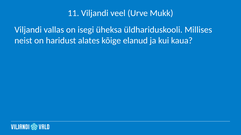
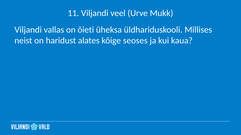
isegi: isegi -> õieti
elanud: elanud -> seoses
